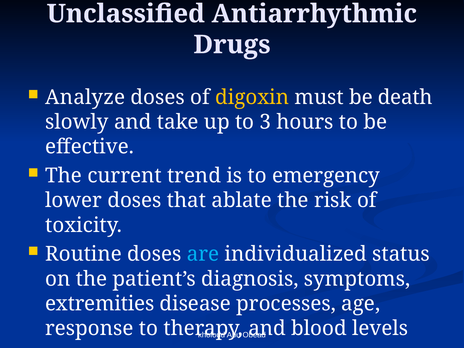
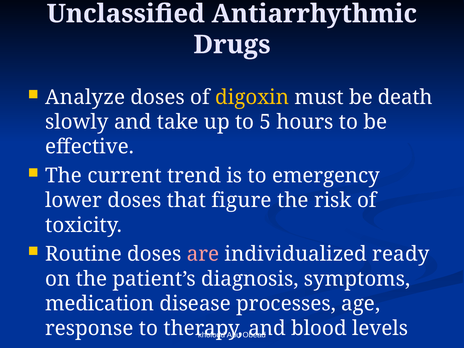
3: 3 -> 5
ablate: ablate -> figure
are colour: light blue -> pink
status: status -> ready
extremities: extremities -> medication
